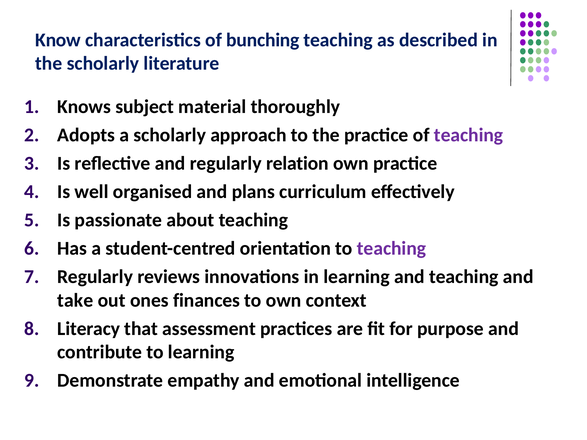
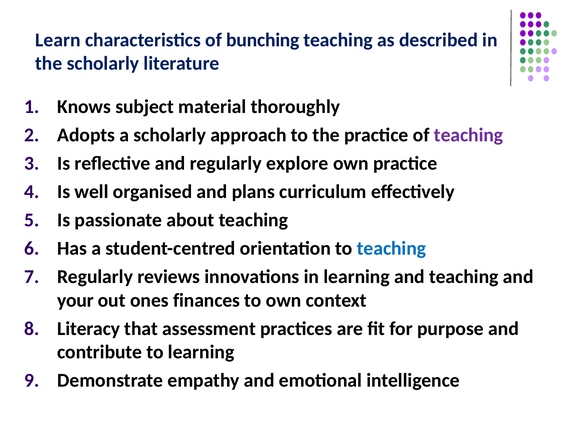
Know: Know -> Learn
relation: relation -> explore
teaching at (391, 249) colour: purple -> blue
take: take -> your
